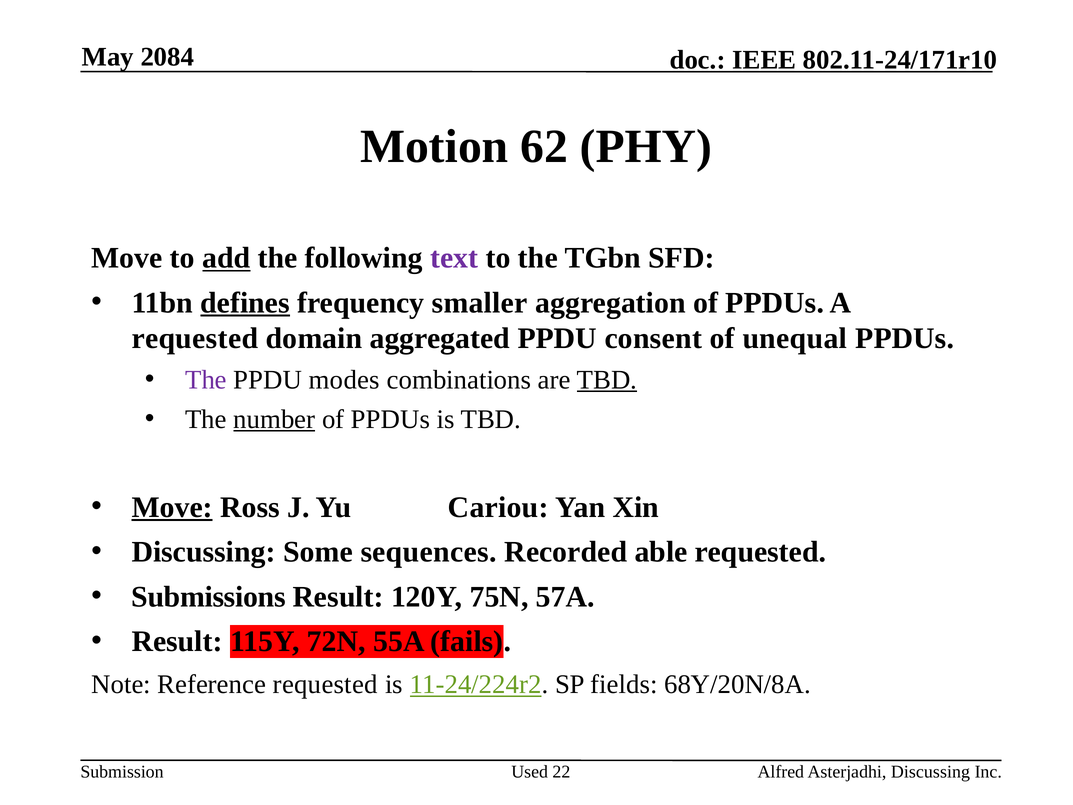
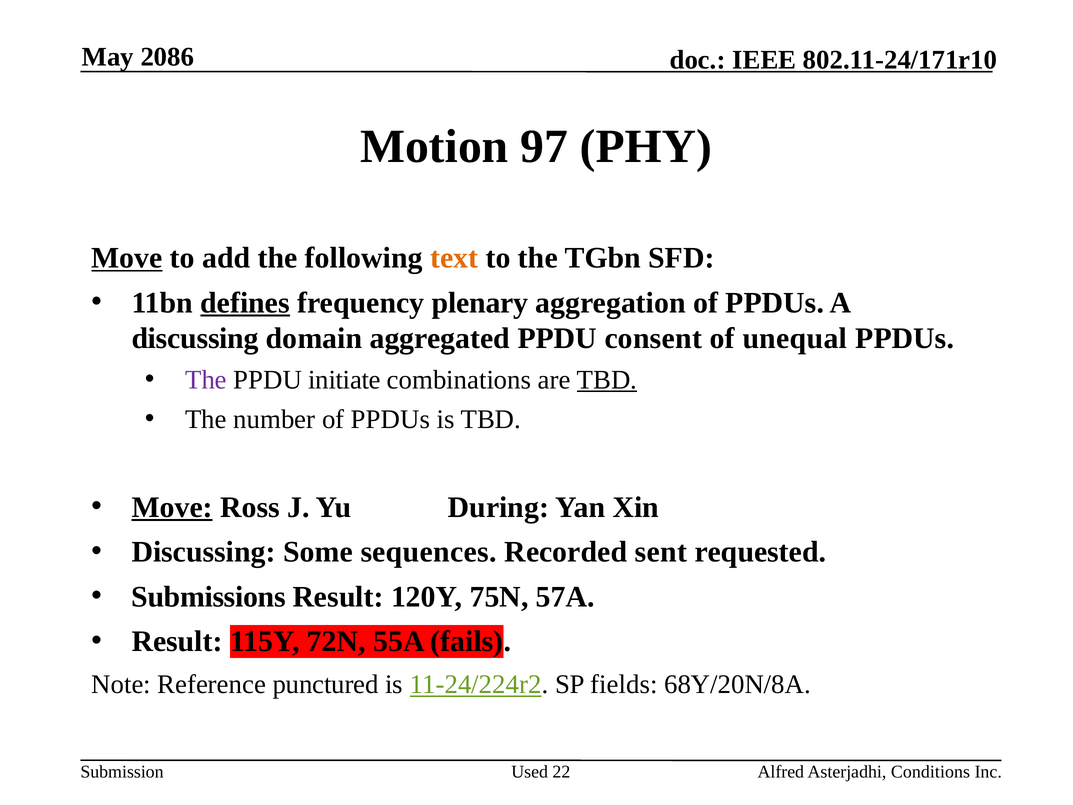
2084: 2084 -> 2086
62: 62 -> 97
Move at (127, 258) underline: none -> present
add underline: present -> none
text colour: purple -> orange
smaller: smaller -> plenary
requested at (195, 338): requested -> discussing
modes: modes -> initiate
number underline: present -> none
Cariou: Cariou -> During
able: able -> sent
Reference requested: requested -> punctured
Asterjadhi Discussing: Discussing -> Conditions
